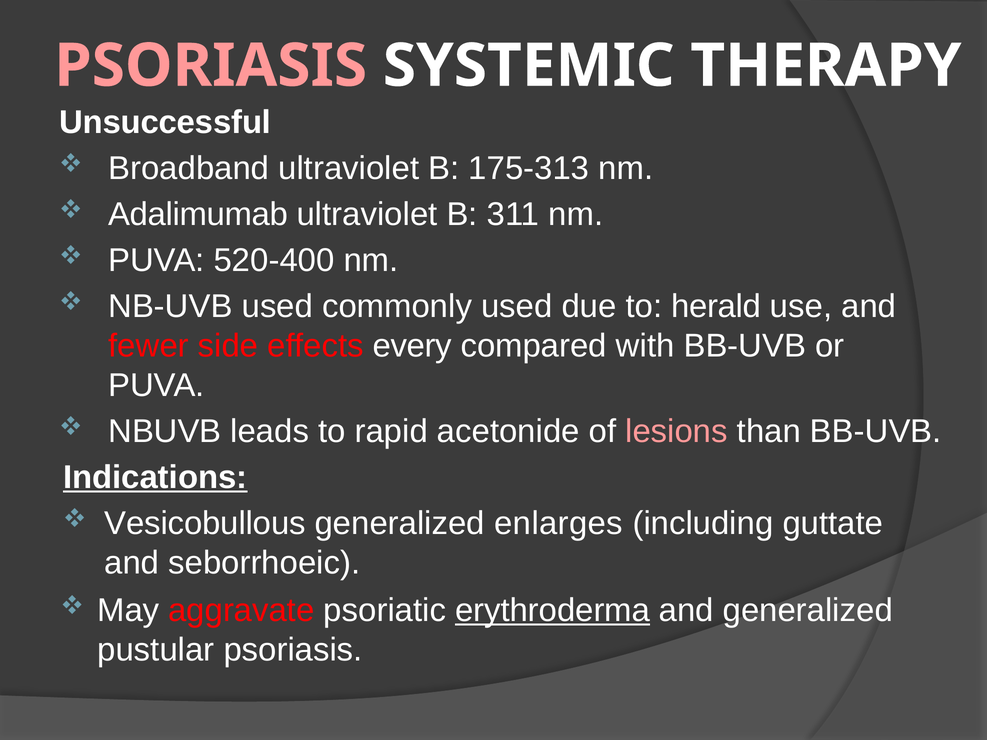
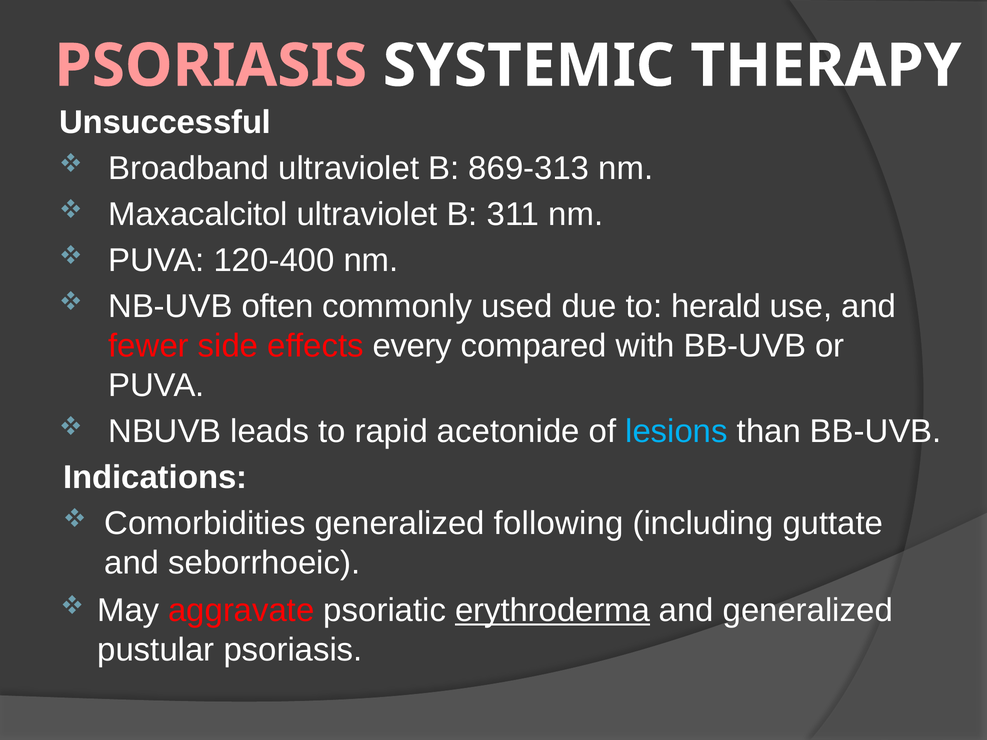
175-313: 175-313 -> 869-313
Adalimumab: Adalimumab -> Maxacalcitol
520-400: 520-400 -> 120-400
NB-UVB used: used -> often
lesions colour: pink -> light blue
Indications underline: present -> none
Vesicobullous: Vesicobullous -> Comorbidities
enlarges: enlarges -> following
